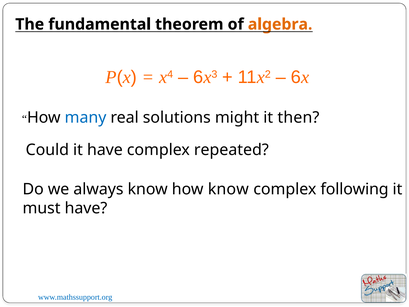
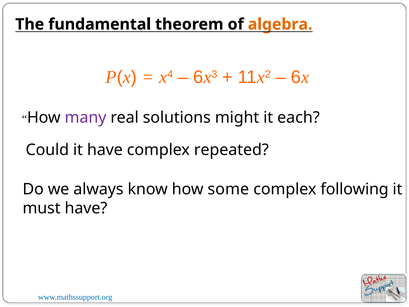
many colour: blue -> purple
then: then -> each
how know: know -> some
